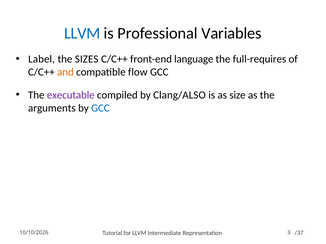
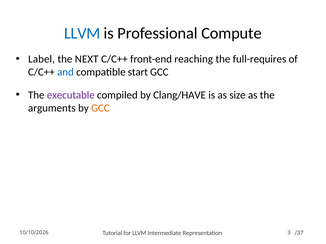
Variables: Variables -> Compute
SIZES: SIZES -> NEXT
language: language -> reaching
and colour: orange -> blue
flow: flow -> start
Clang/ALSO: Clang/ALSO -> Clang/HAVE
GCC at (100, 108) colour: blue -> orange
